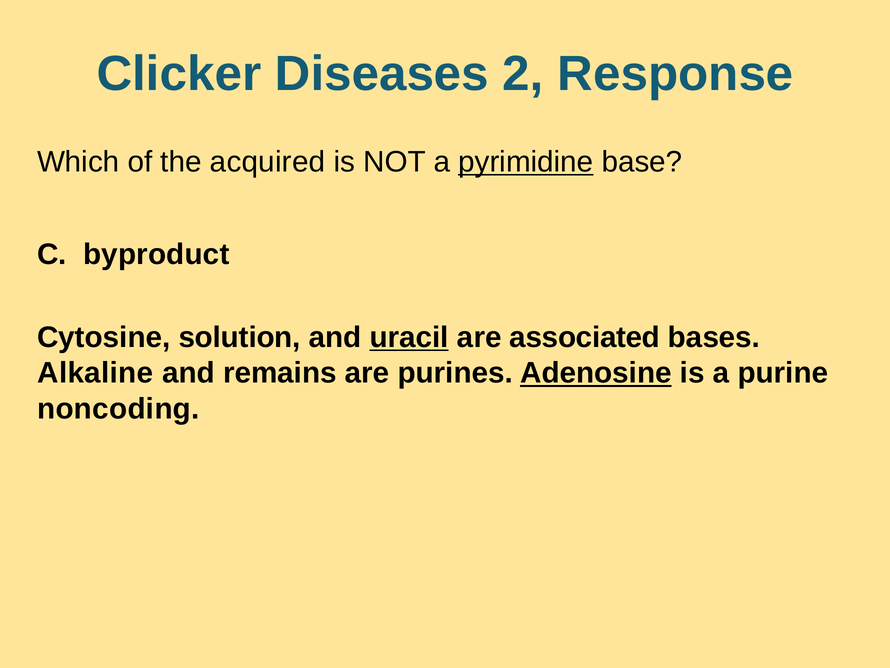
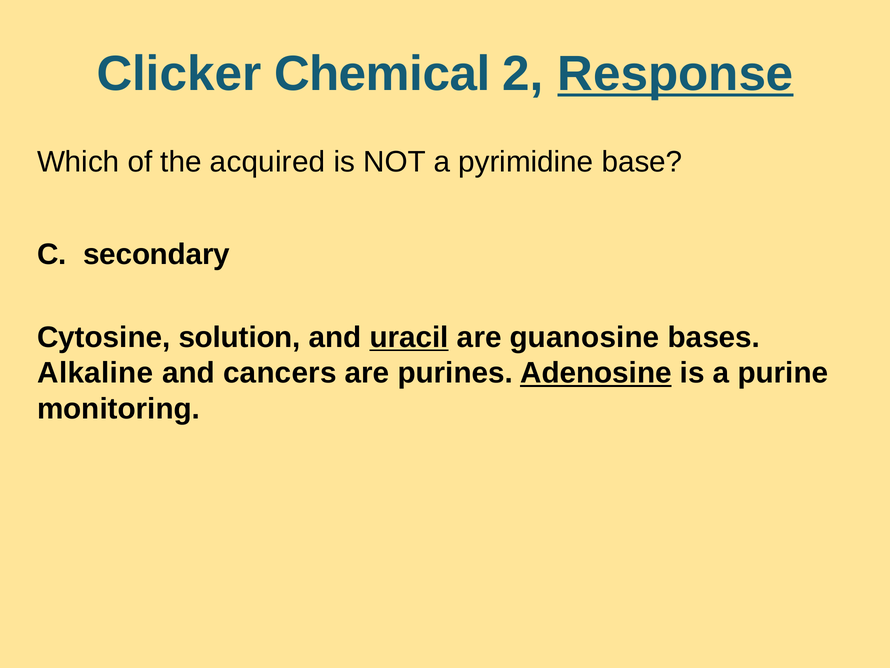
Diseases: Diseases -> Chemical
Response underline: none -> present
pyrimidine underline: present -> none
byproduct: byproduct -> secondary
associated: associated -> guanosine
remains: remains -> cancers
noncoding: noncoding -> monitoring
